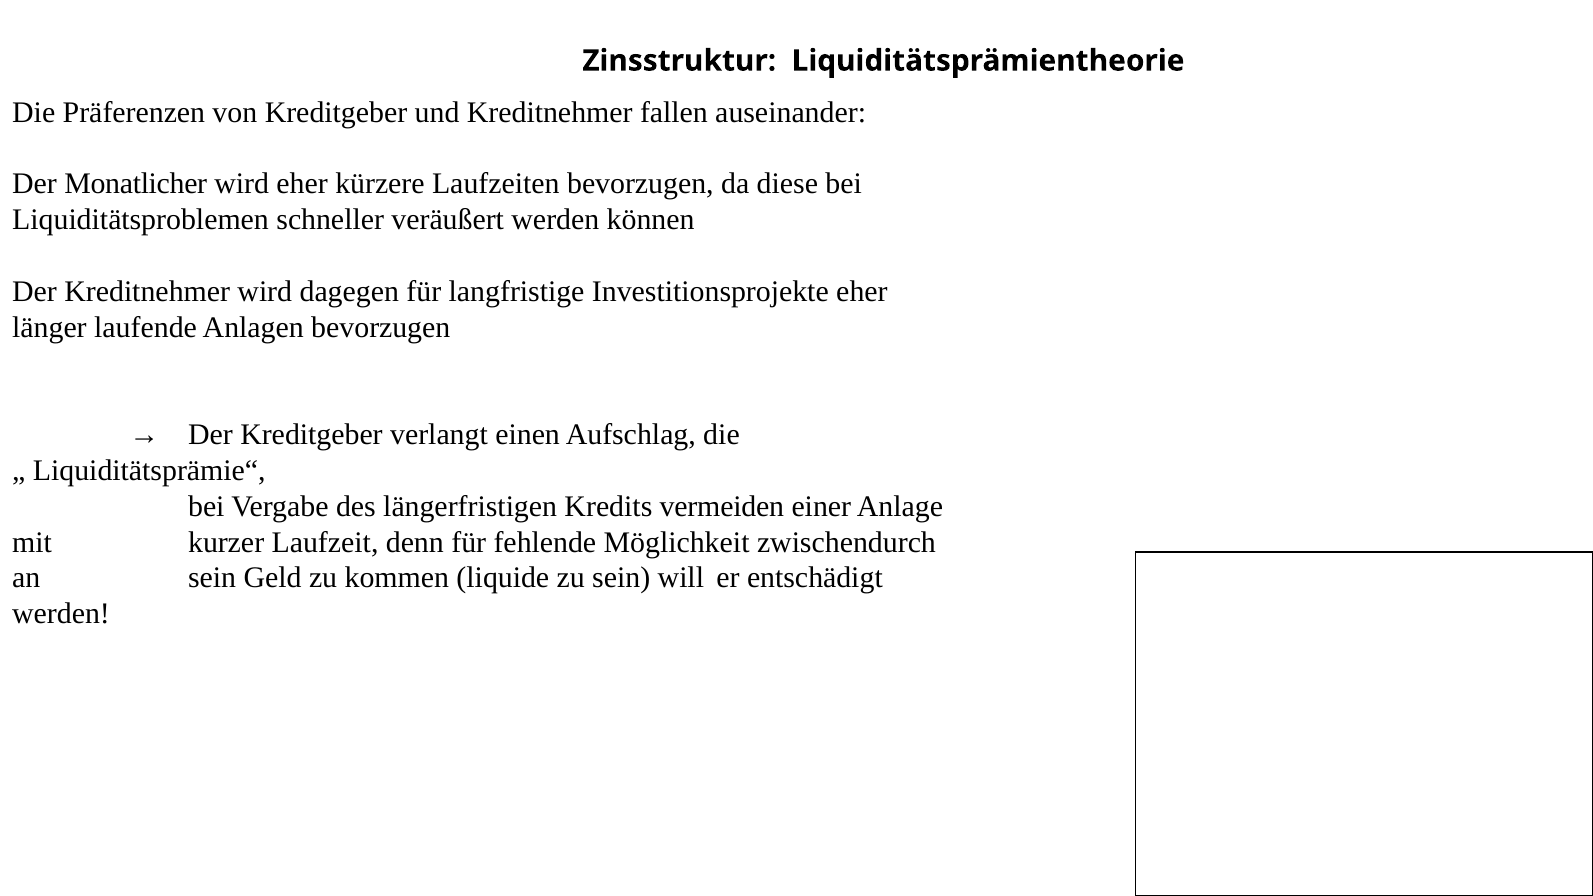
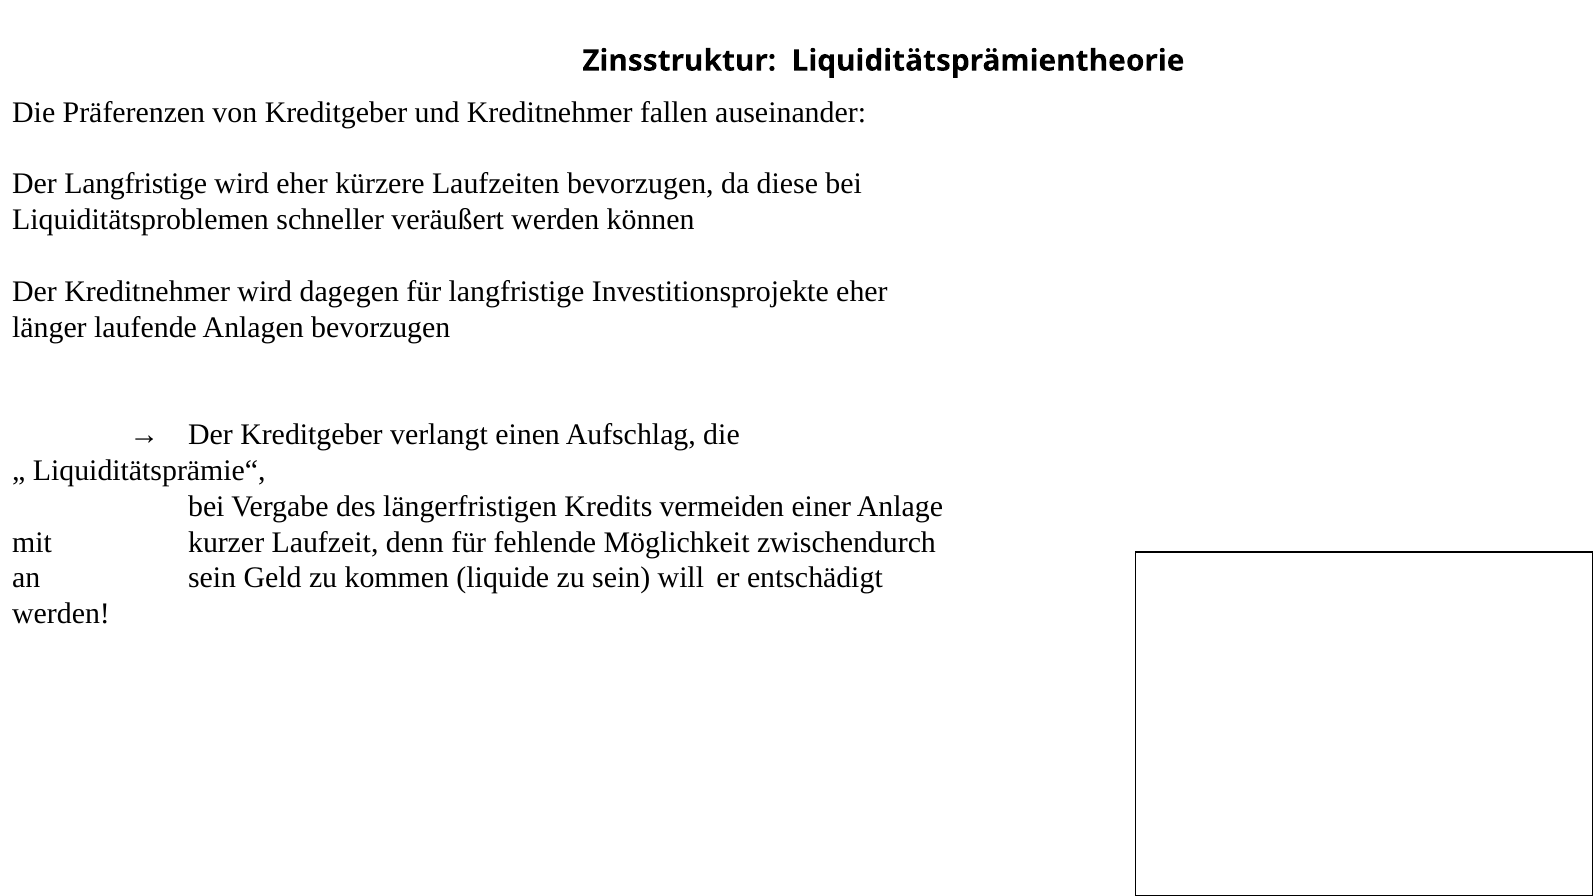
Der Monatlicher: Monatlicher -> Langfristige
